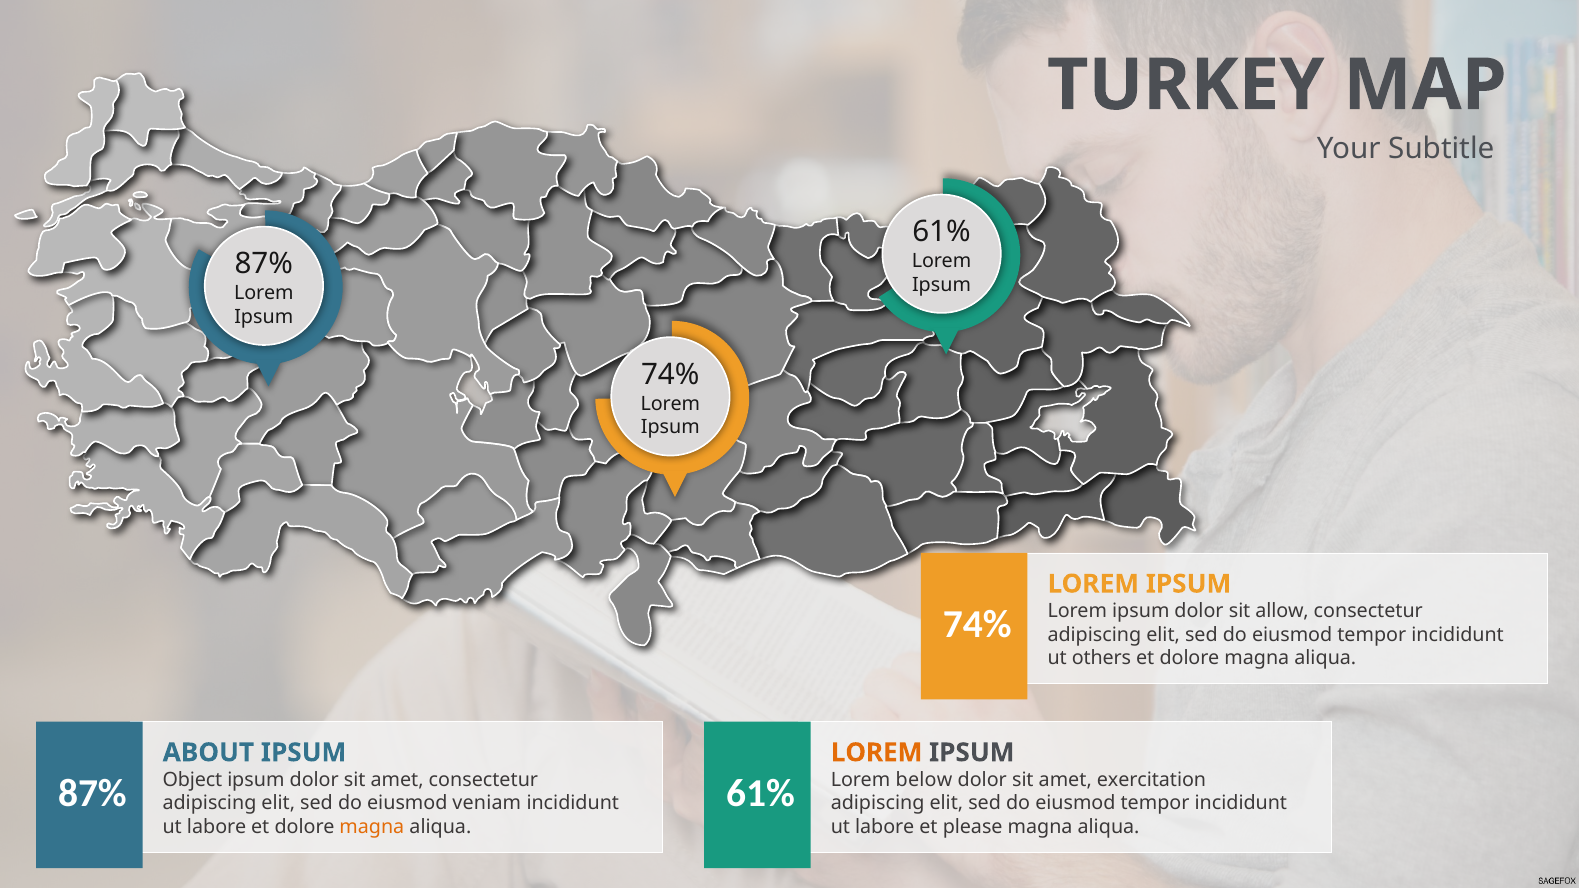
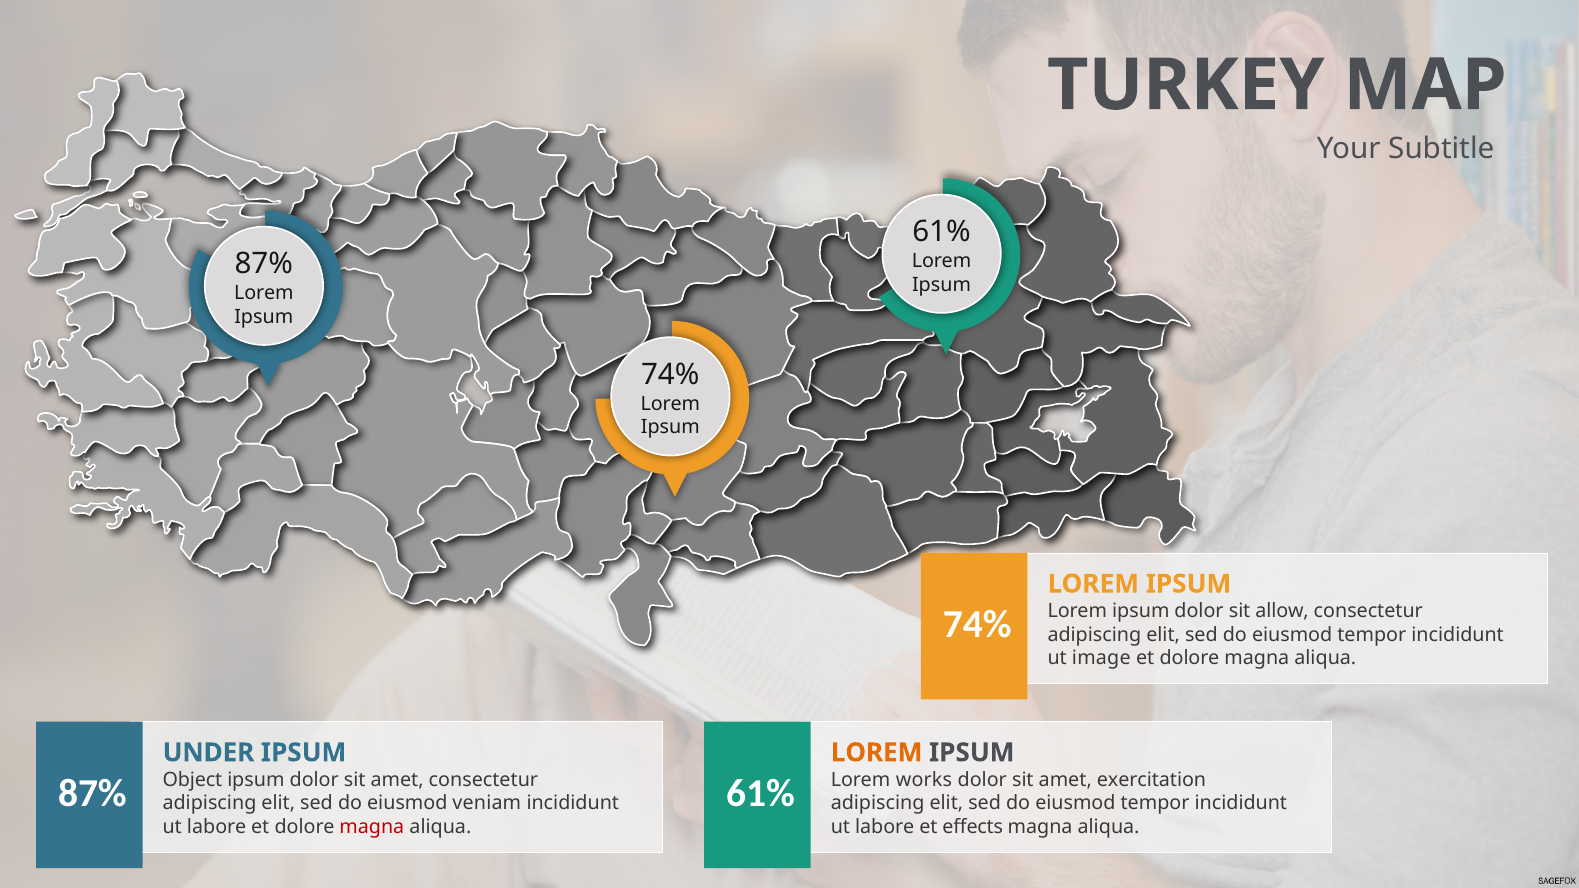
others: others -> image
ABOUT: ABOUT -> UNDER
below: below -> works
magna at (372, 827) colour: orange -> red
please: please -> effects
